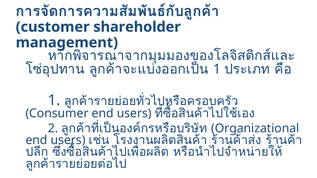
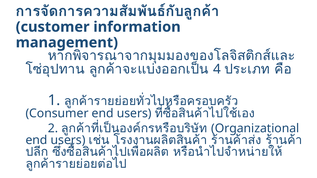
shareholder: shareholder -> information
1 at (217, 69): 1 -> 4
